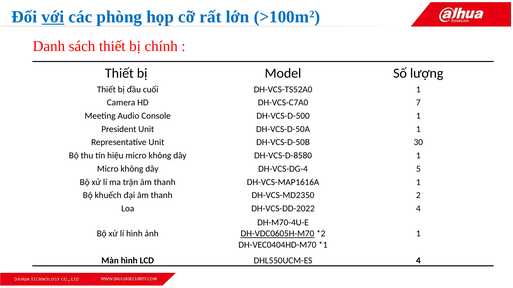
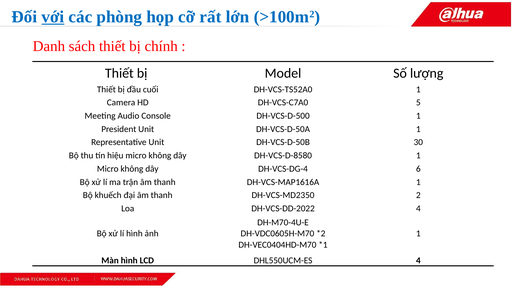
7: 7 -> 5
5: 5 -> 6
DH-VDC0605H-M70 underline: present -> none
